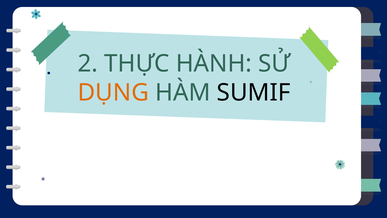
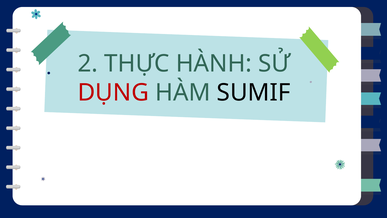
DỤNG colour: orange -> red
